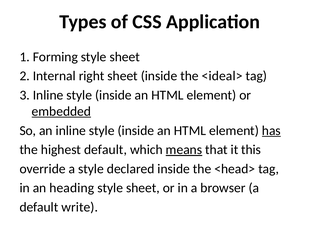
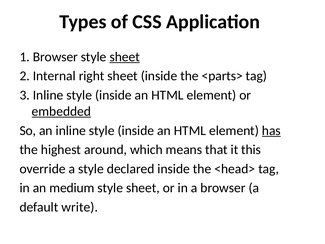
1 Forming: Forming -> Browser
sheet at (125, 57) underline: none -> present
<ideal>: <ideal> -> <parts>
highest default: default -> around
means underline: present -> none
heading: heading -> medium
